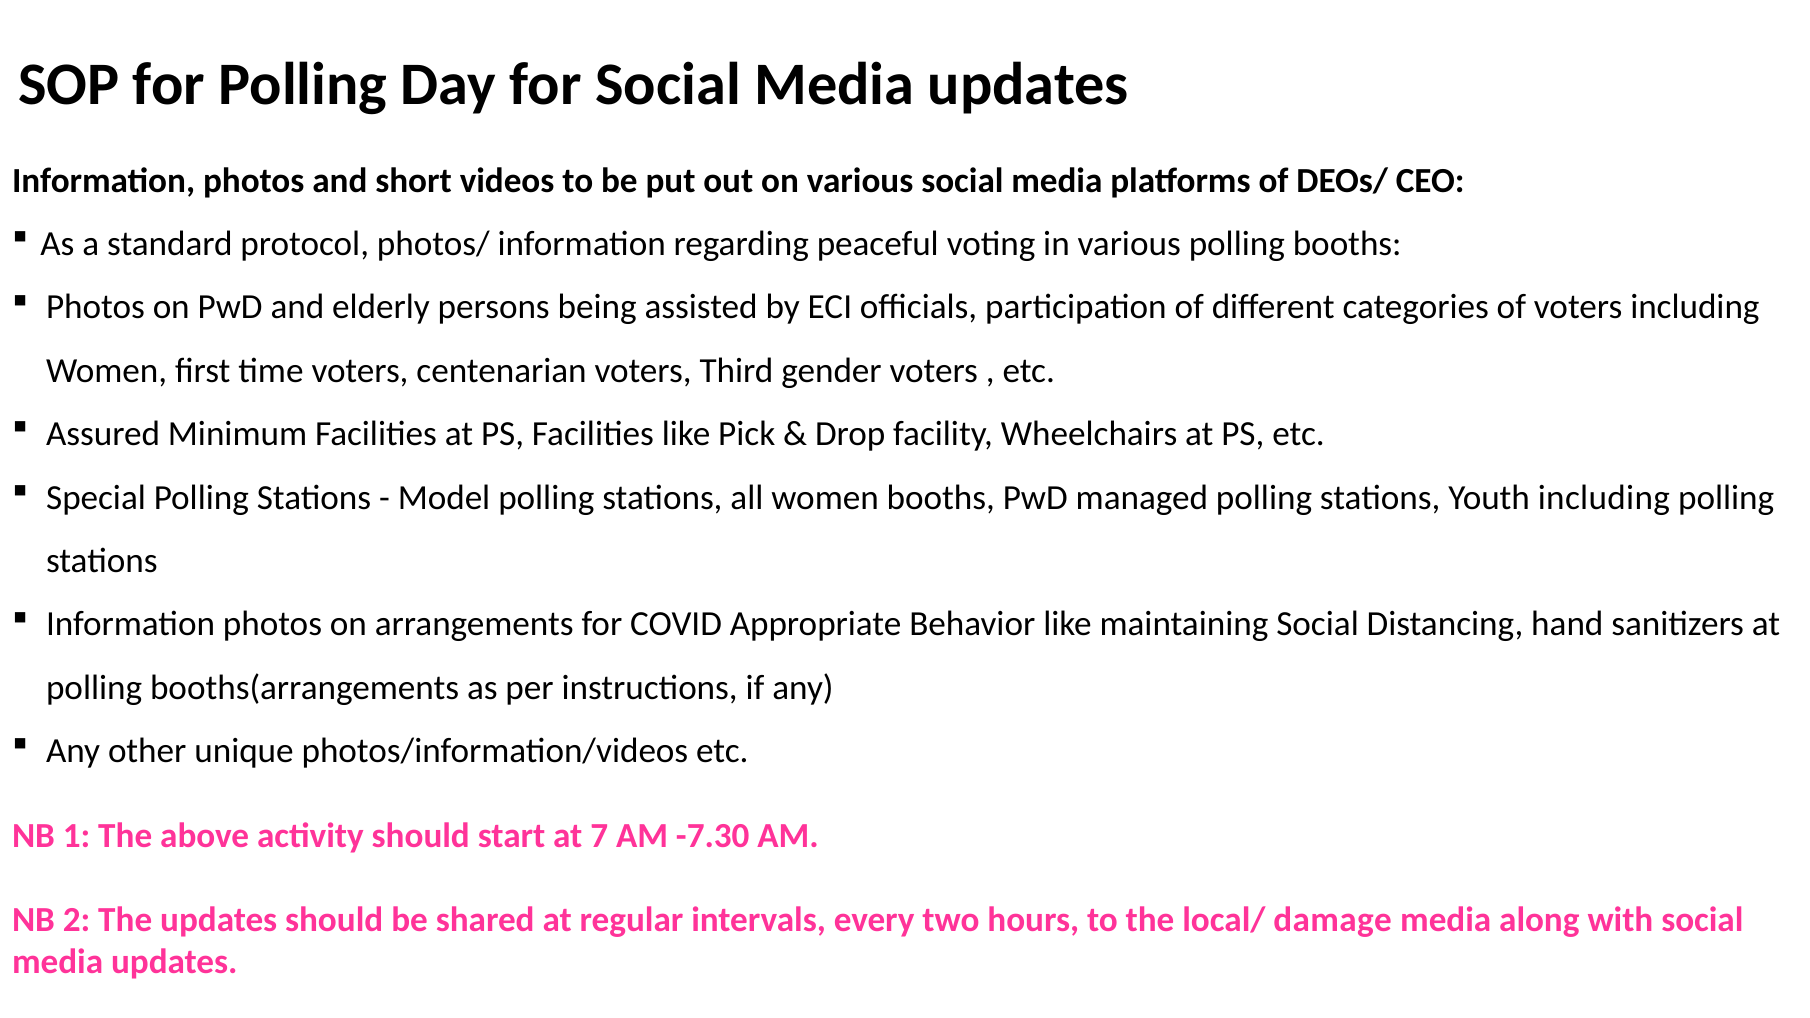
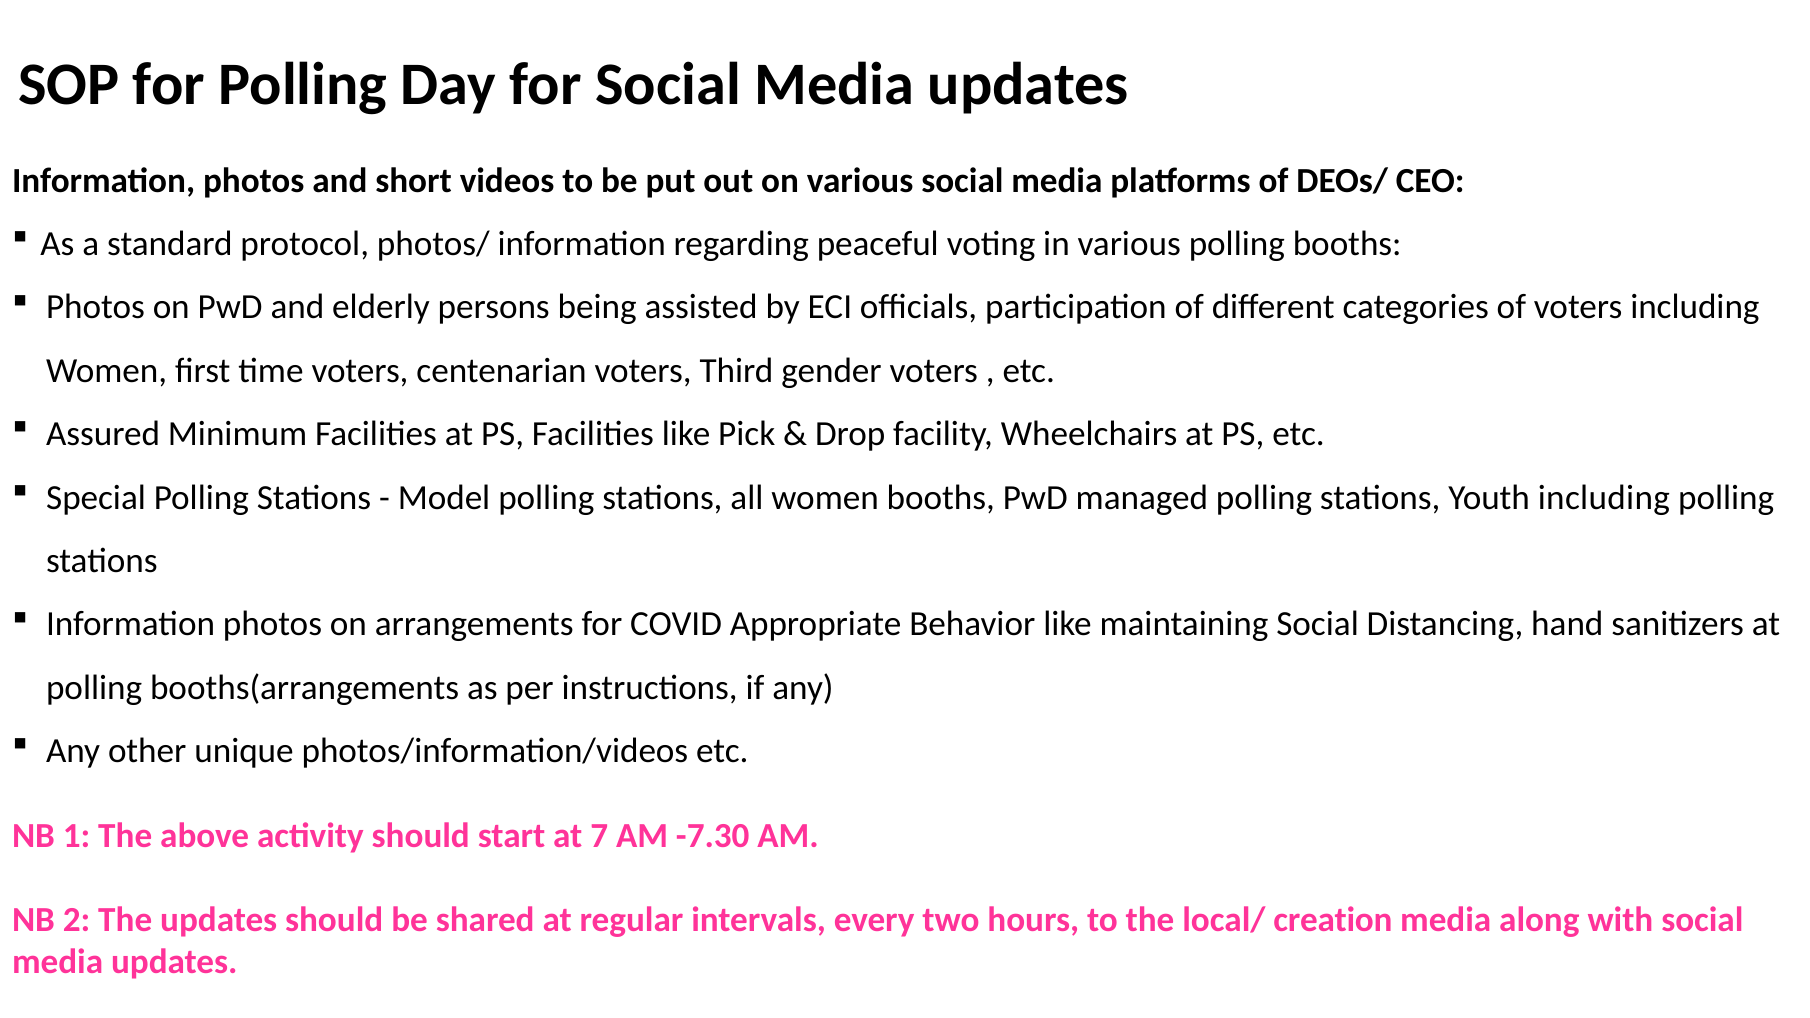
damage: damage -> creation
